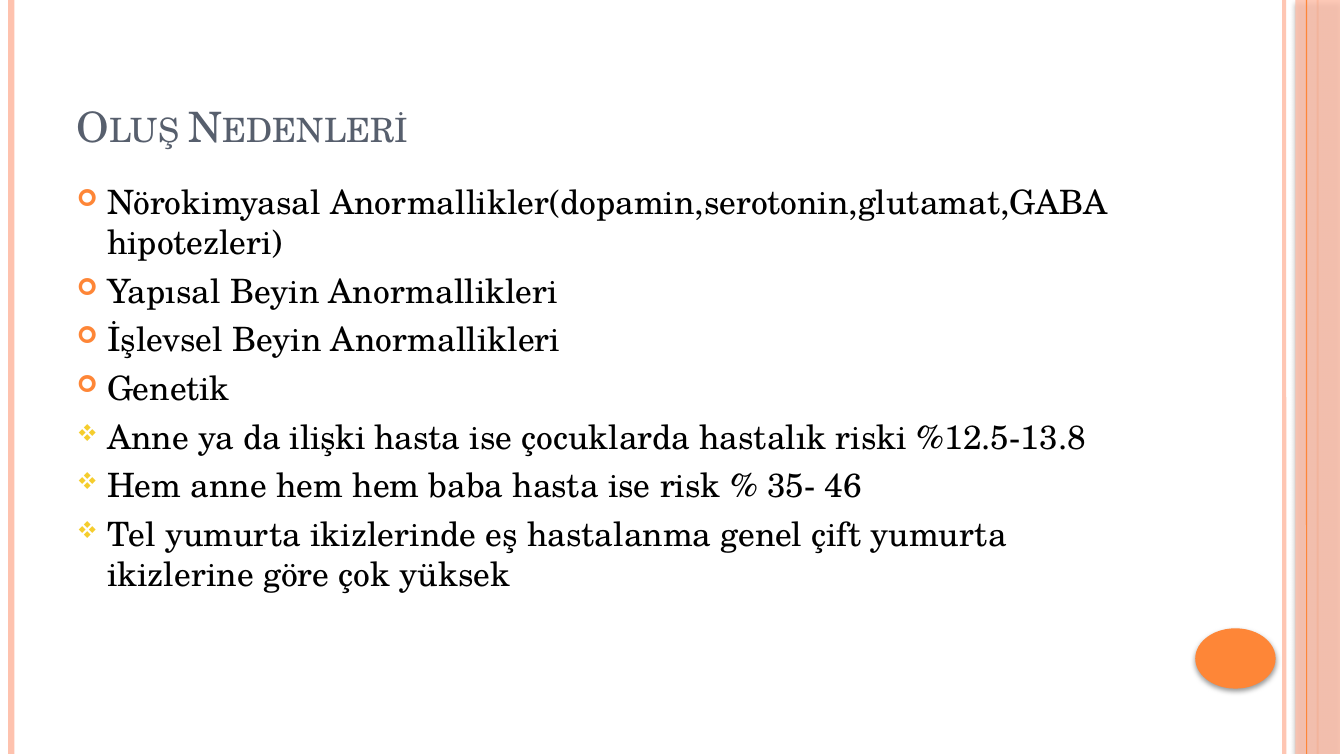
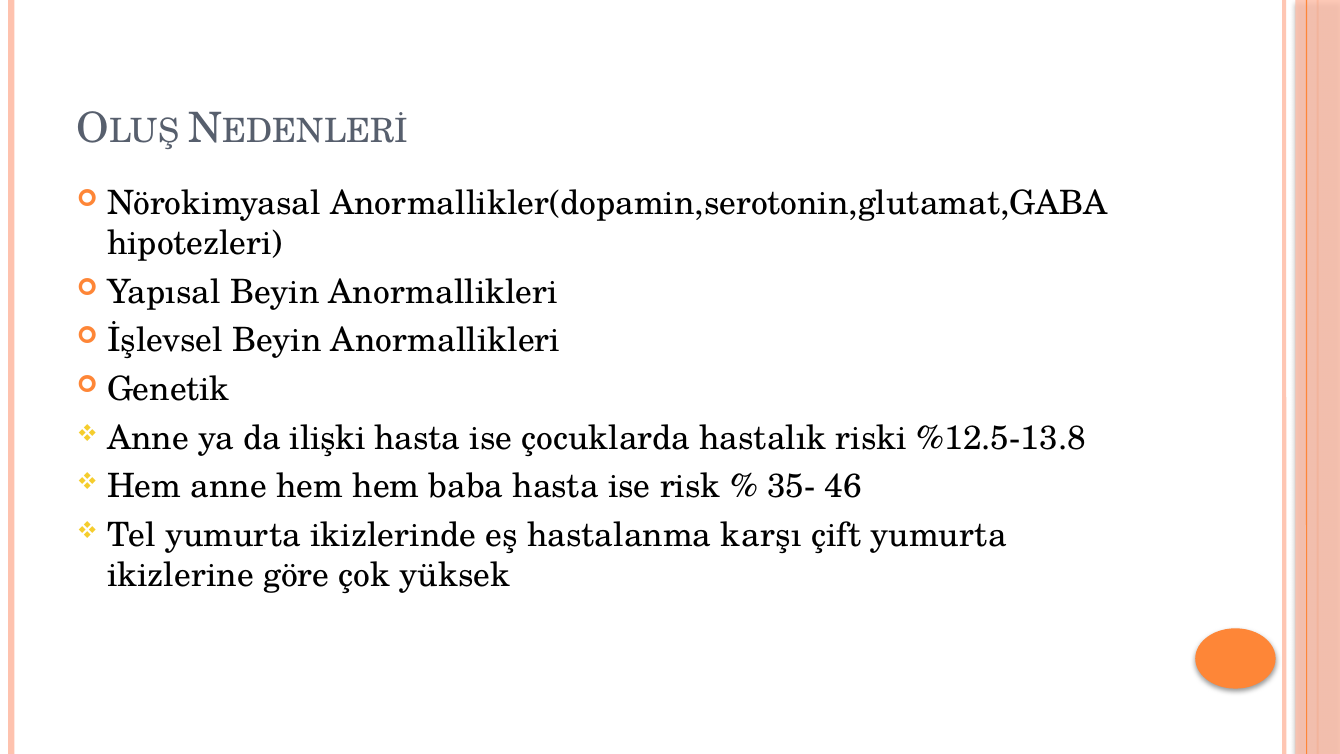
genel: genel -> karşı
